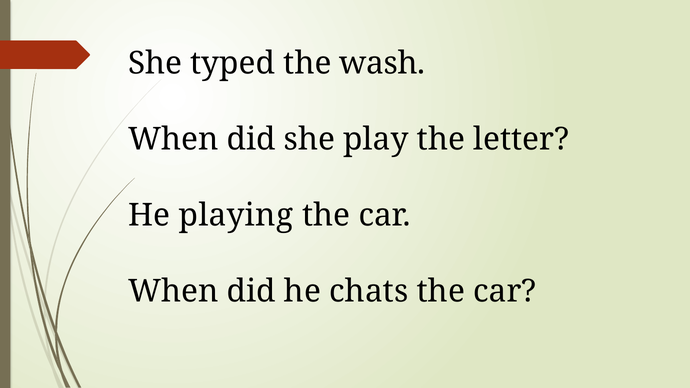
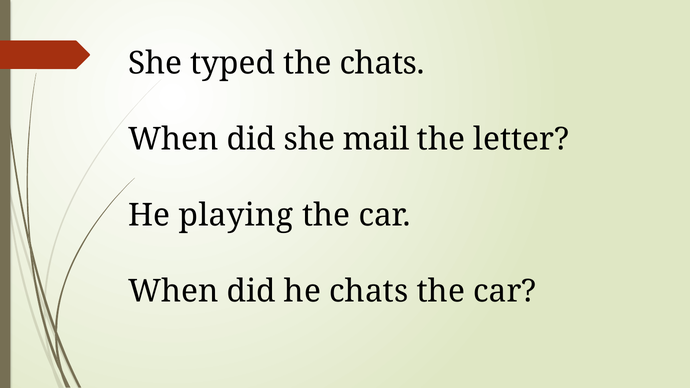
the wash: wash -> chats
play: play -> mail
